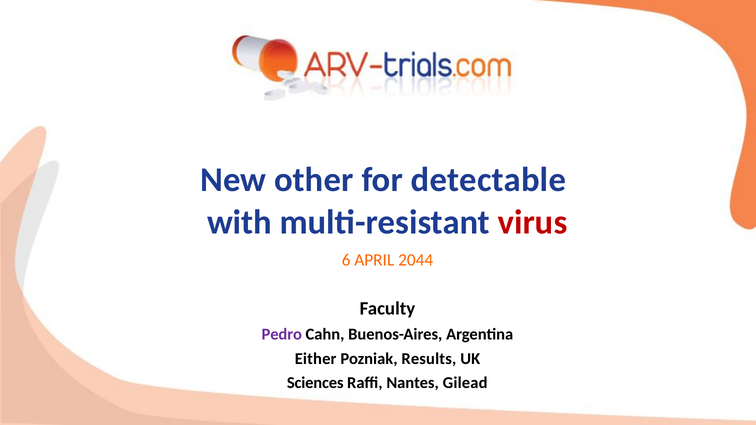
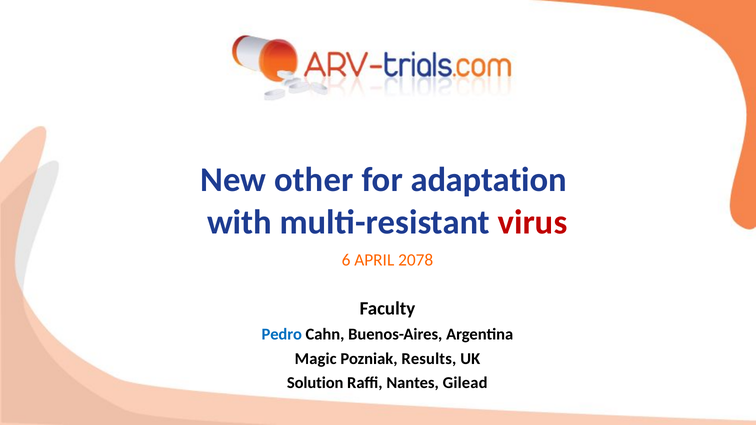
detectable: detectable -> adaptation
2044: 2044 -> 2078
Pedro colour: purple -> blue
Either: Either -> Magic
Sciences: Sciences -> Solution
